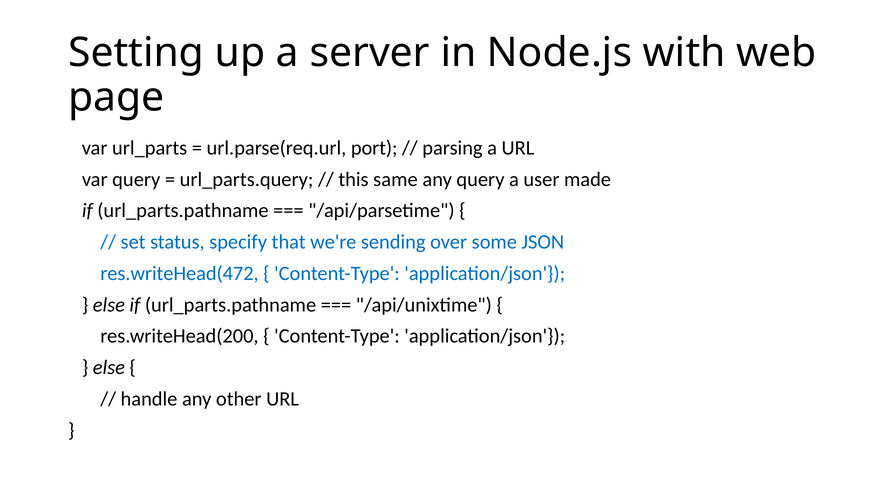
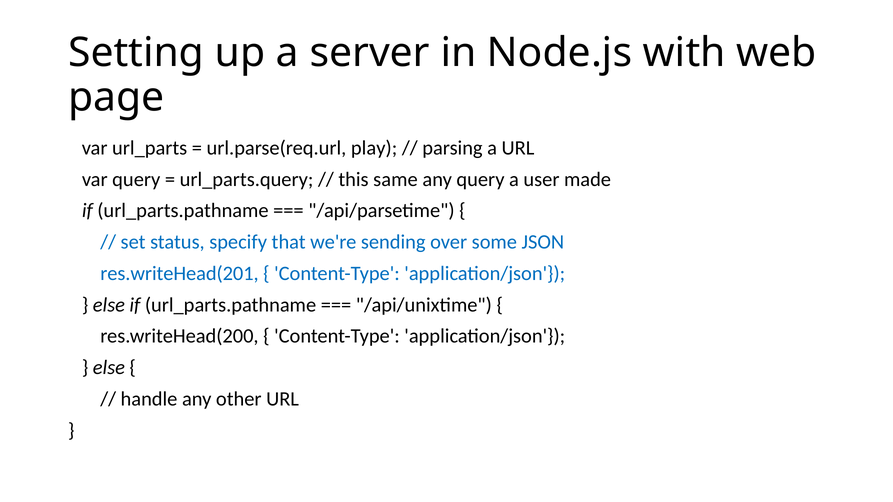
port: port -> play
res.writeHead(472: res.writeHead(472 -> res.writeHead(201
